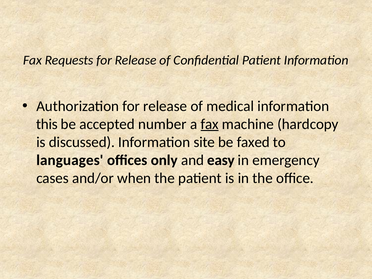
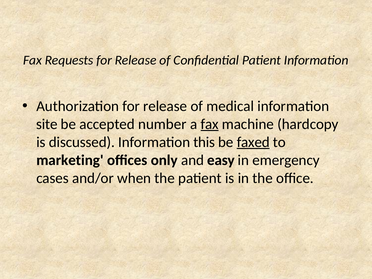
this: this -> site
site: site -> this
faxed underline: none -> present
languages: languages -> marketing
